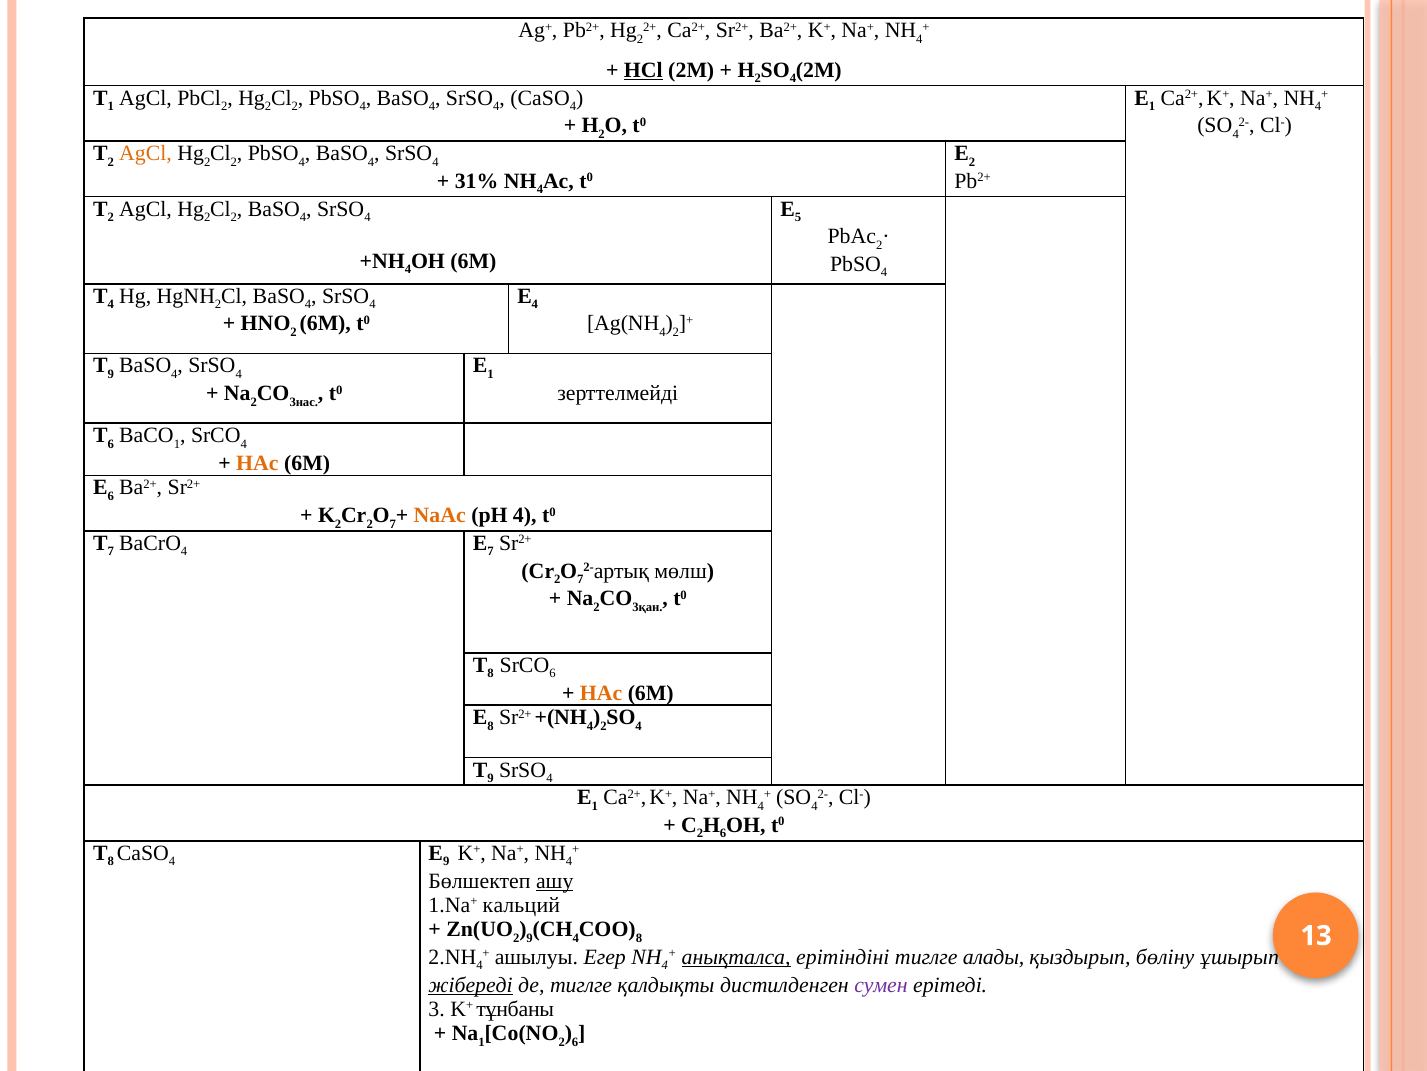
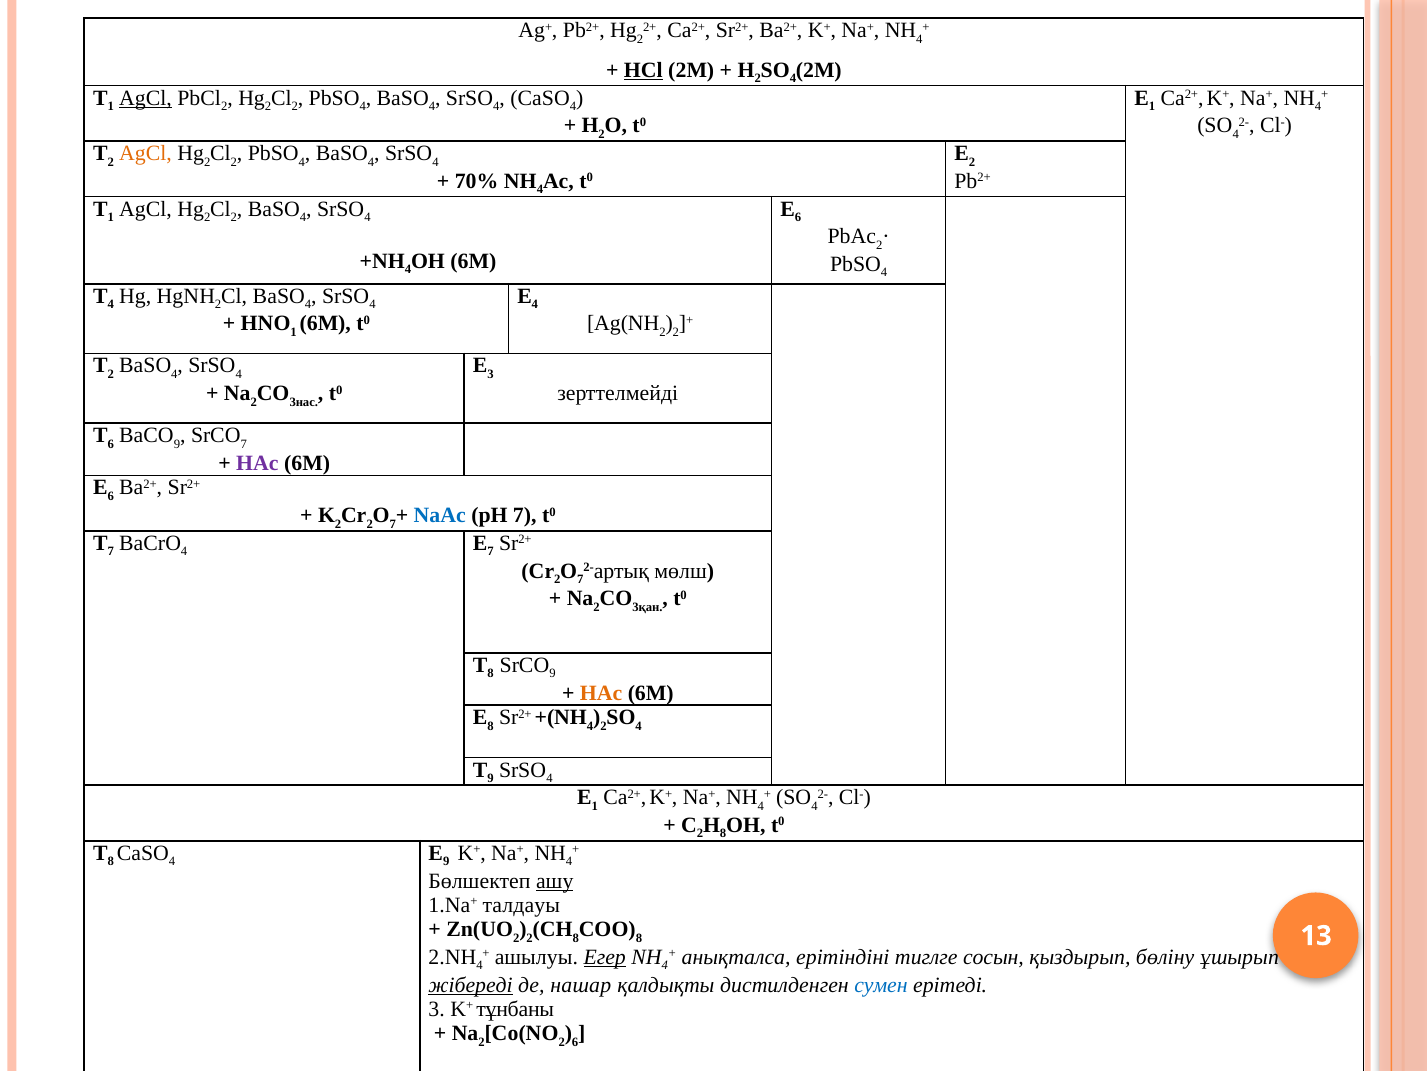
AgCl at (146, 98) underline: none -> present
31%: 31% -> 70%
2 at (111, 217): 2 -> 1
5 at (798, 217): 5 -> 6
2 at (294, 332): 2 -> 1
4 at (663, 332): 4 -> 2
9 at (111, 374): 9 -> 2
1 at (491, 374): 1 -> 3
1 at (177, 444): 1 -> 9
4 at (244, 444): 4 -> 7
HAc at (257, 463) colour: orange -> purple
NaAc colour: orange -> blue
рН 4: 4 -> 7
6 at (553, 673): 6 -> 9
6 at (723, 833): 6 -> 8
кальций: кальций -> талдауы
9 at (530, 937): 9 -> 2
4 at (576, 937): 4 -> 8
Егер underline: none -> present
анықталса underline: present -> none
алады: алады -> сосын
де тиглге: тиглге -> нашар
сумен colour: purple -> blue
1 at (482, 1041): 1 -> 2
